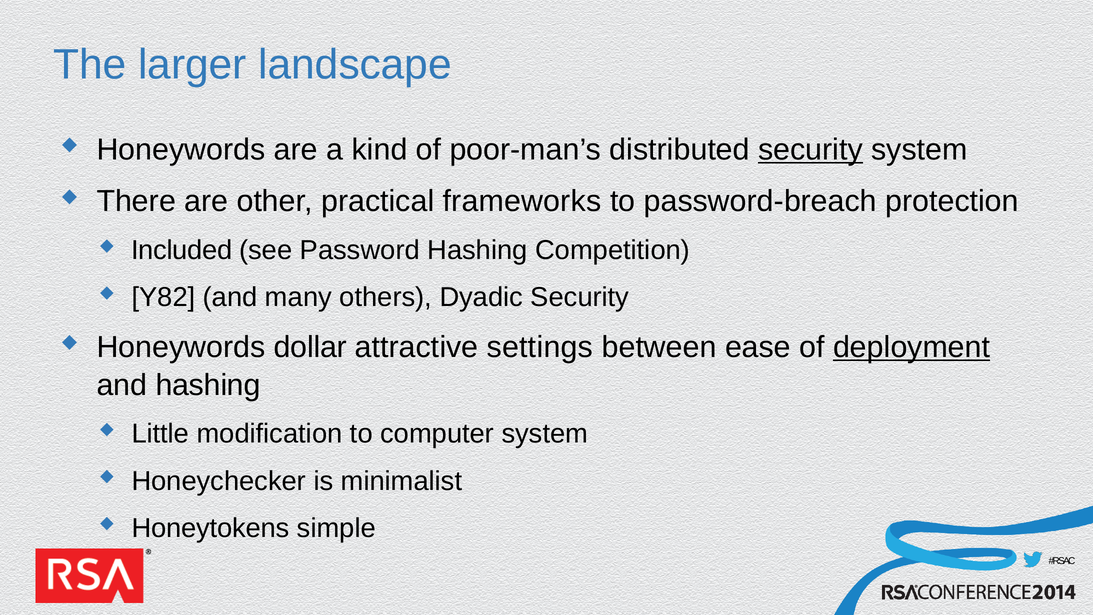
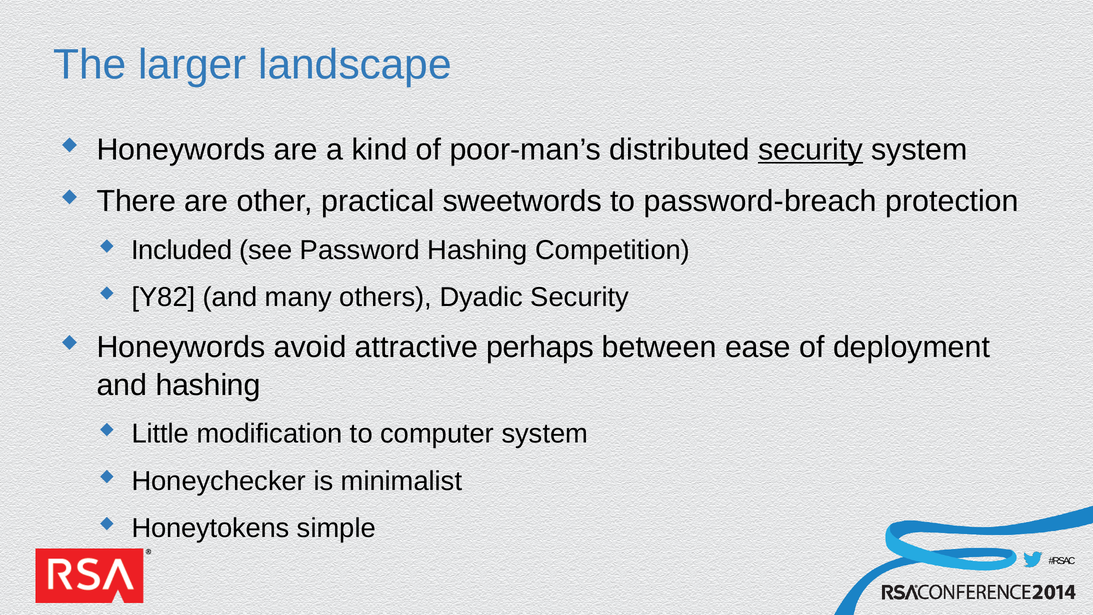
frameworks: frameworks -> sweetwords
dollar: dollar -> avoid
settings: settings -> perhaps
deployment underline: present -> none
